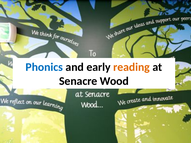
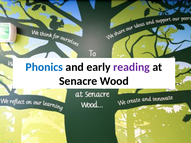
reading colour: orange -> purple
